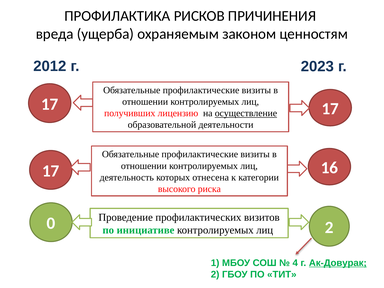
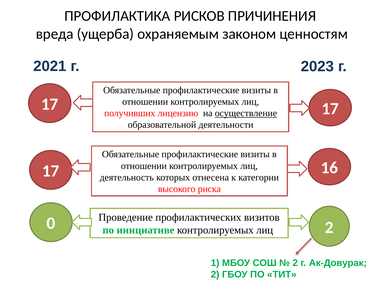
2012: 2012 -> 2021
4 at (295, 263): 4 -> 2
Ак-Довурак underline: present -> none
